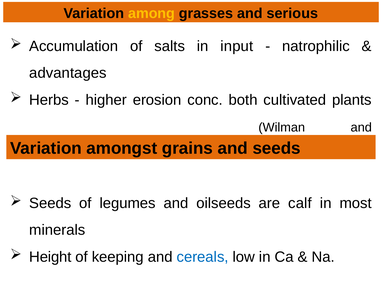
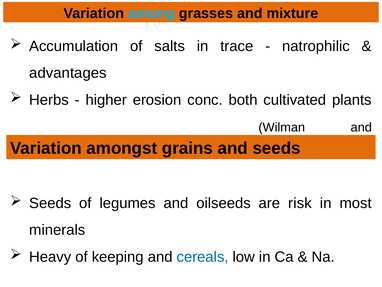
among colour: yellow -> light blue
serious: serious -> mixture
input: input -> trace
calf: calf -> risk
Height: Height -> Heavy
